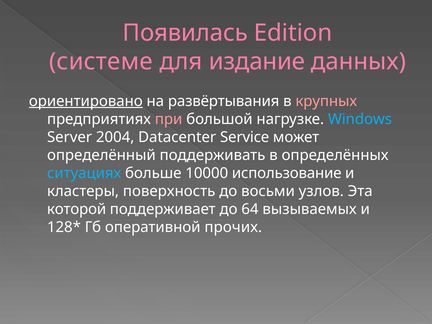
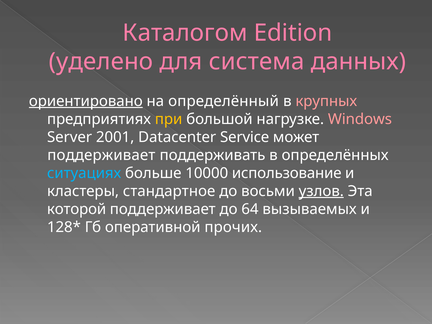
Появилась: Появилась -> Каталогом
системе: системе -> уделено
издание: издание -> система
развёртывания: развёртывания -> определённый
при colour: pink -> yellow
Windows colour: light blue -> pink
2004: 2004 -> 2001
определённый at (101, 155): определённый -> поддерживает
поверхность: поверхность -> стандартное
узлов underline: none -> present
